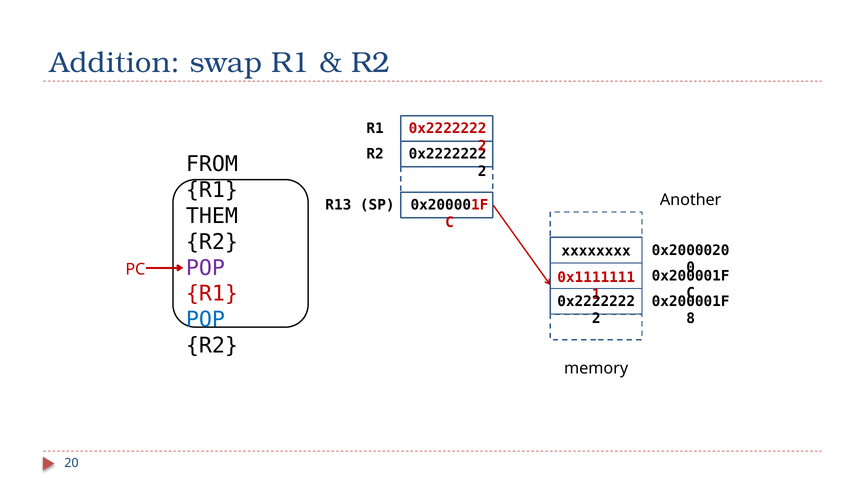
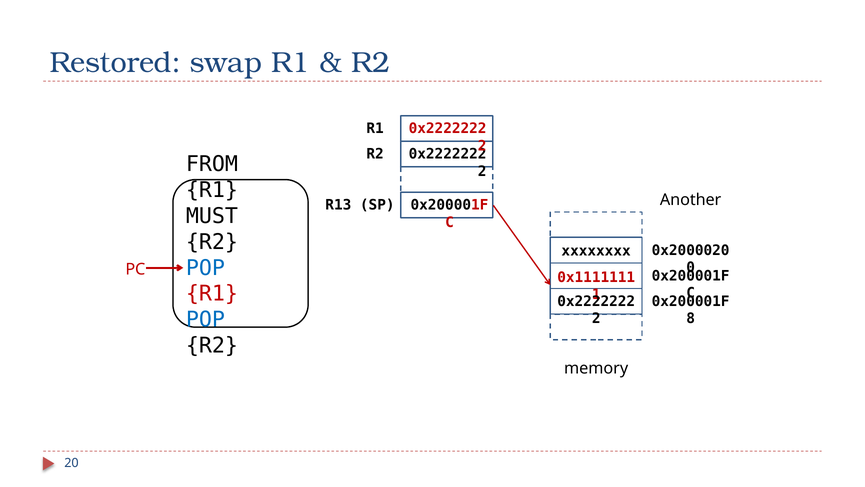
Addition: Addition -> Restored
THEM: THEM -> MUST
POP at (205, 268) colour: purple -> blue
